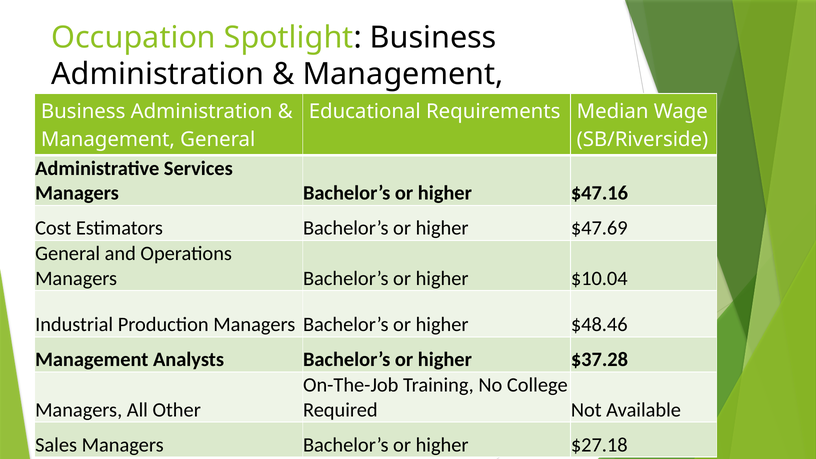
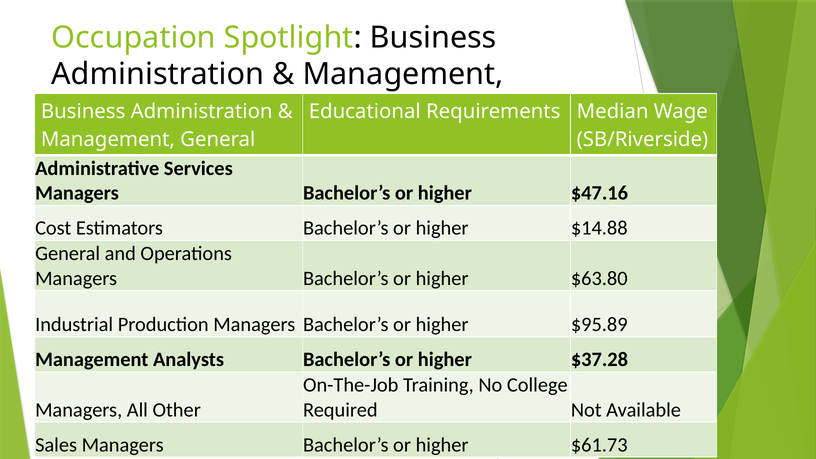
$47.69: $47.69 -> $14.88
$10.04: $10.04 -> $63.80
$48.46: $48.46 -> $95.89
$27.18: $27.18 -> $61.73
